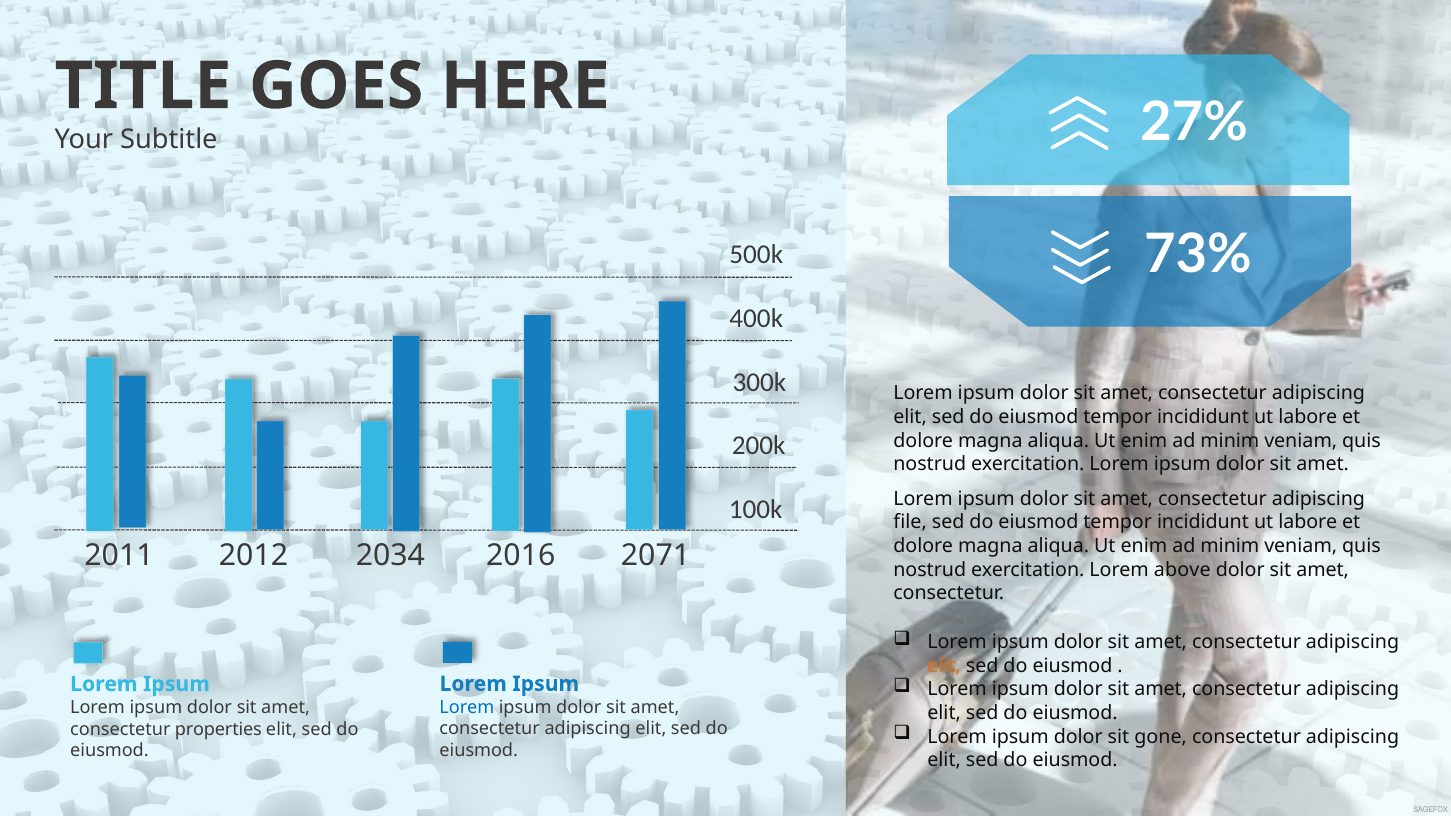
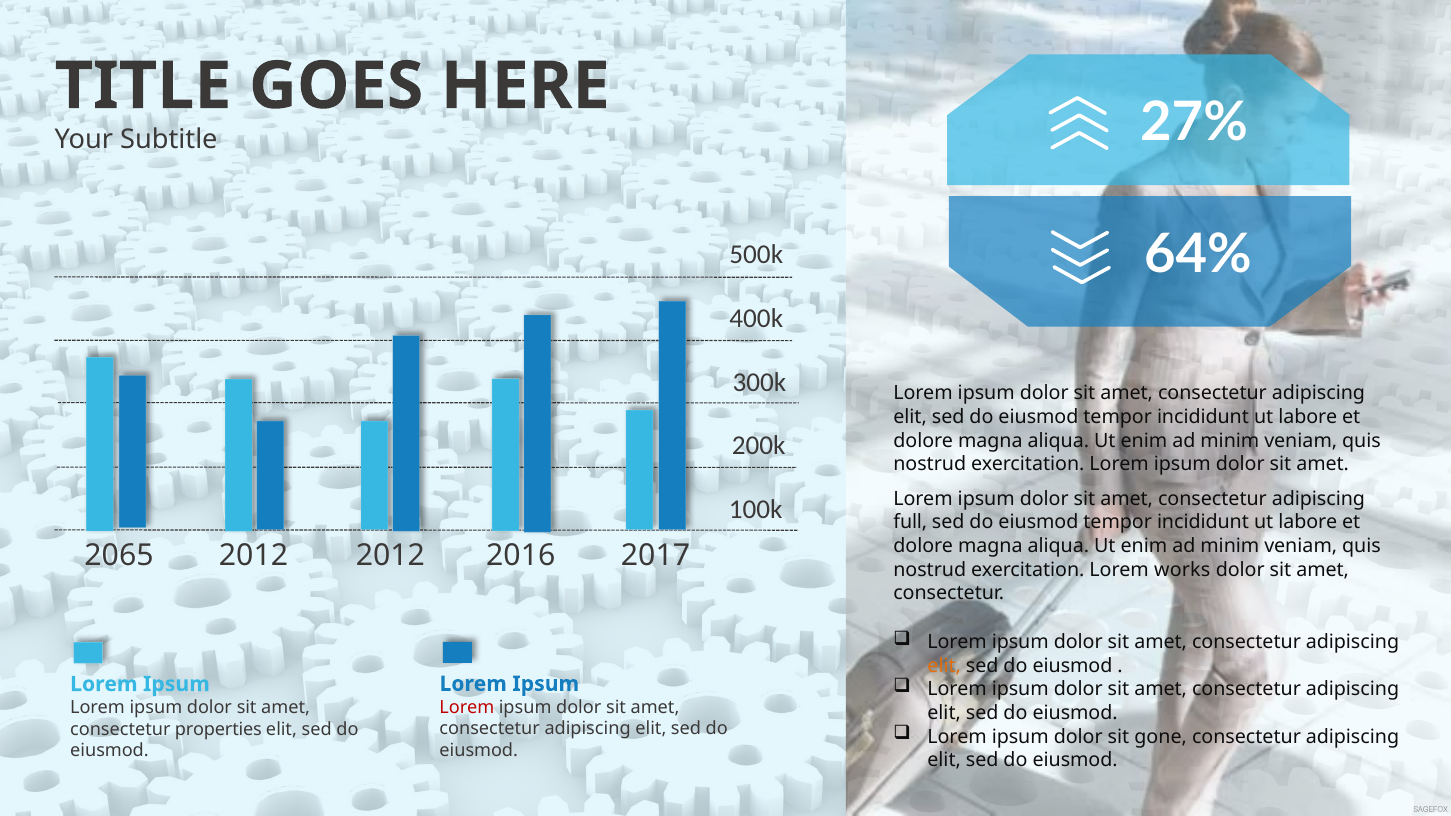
73%: 73% -> 64%
file: file -> full
2011: 2011 -> 2065
2012 2034: 2034 -> 2012
2071: 2071 -> 2017
above: above -> works
Lorem at (467, 707) colour: blue -> red
